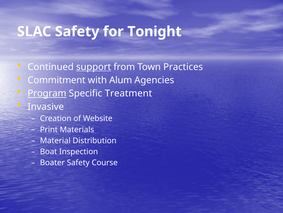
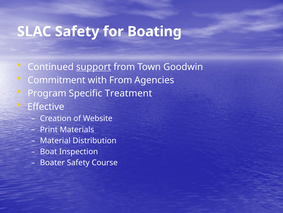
Tonight: Tonight -> Boating
Practices: Practices -> Goodwin
with Alum: Alum -> From
Program underline: present -> none
Invasive: Invasive -> Effective
